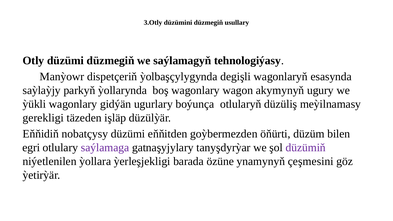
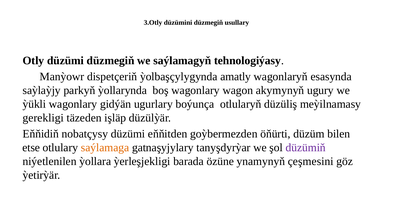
degişli: degişli -> amatly
egri: egri -> etse
saýlamaga colour: purple -> orange
